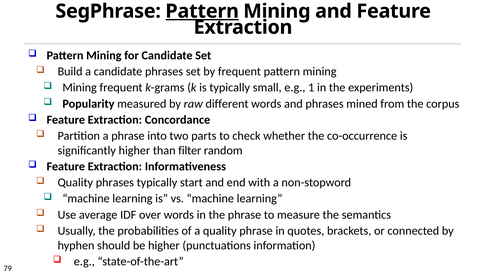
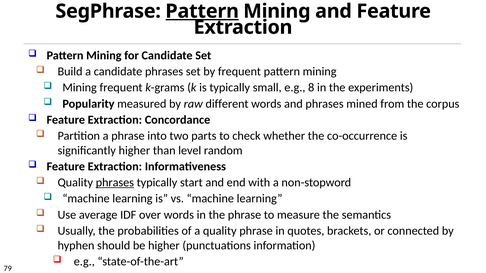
1: 1 -> 8
filter: filter -> level
phrases at (115, 183) underline: none -> present
